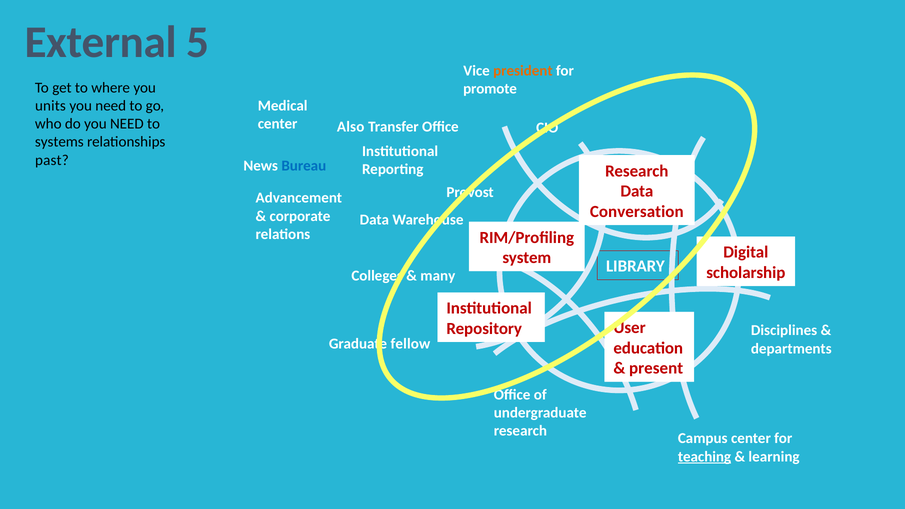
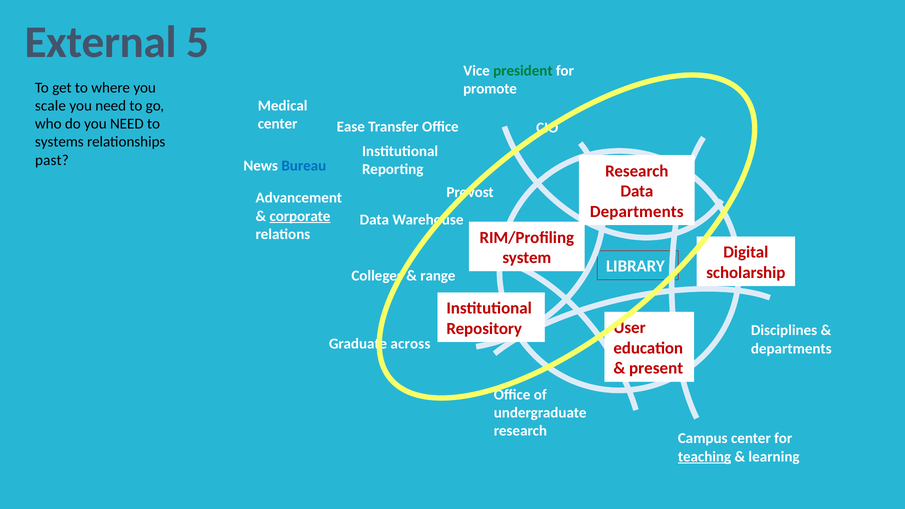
president colour: orange -> green
units: units -> scale
Also: Also -> Ease
Conversation at (637, 212): Conversation -> Departments
corporate underline: none -> present
many: many -> range
fellow: fellow -> across
